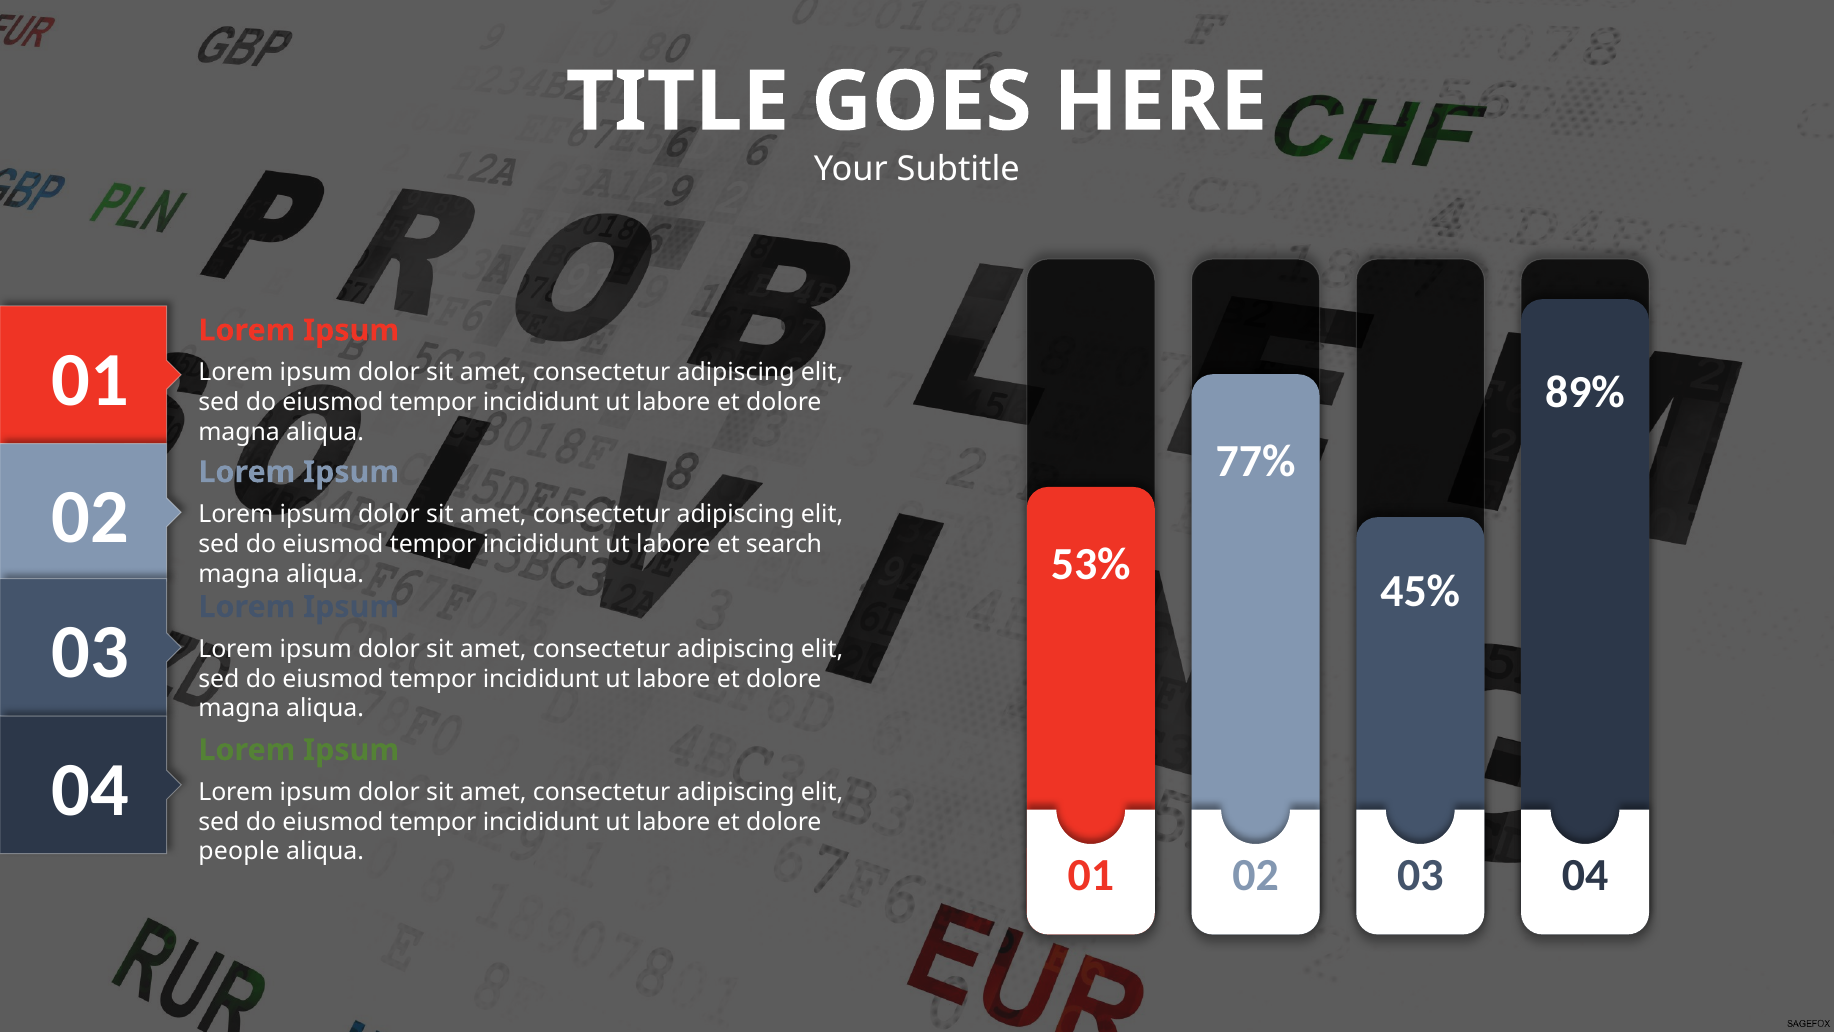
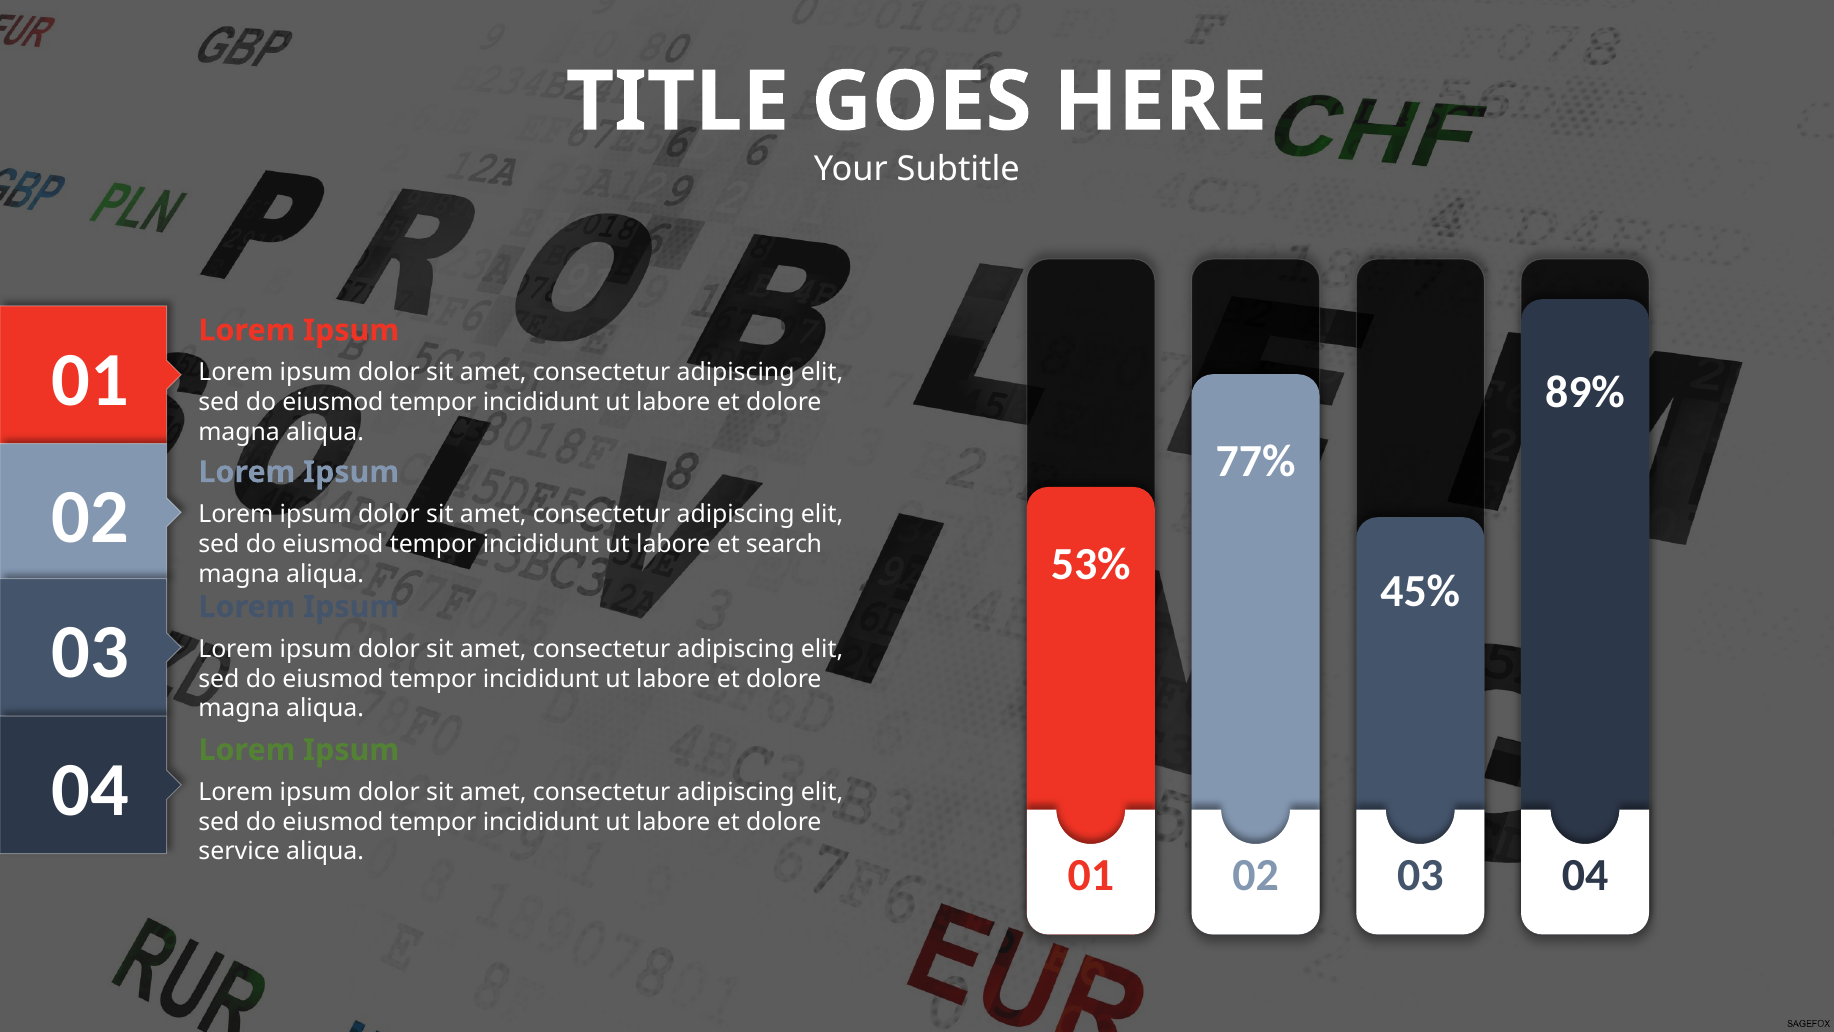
people: people -> service
